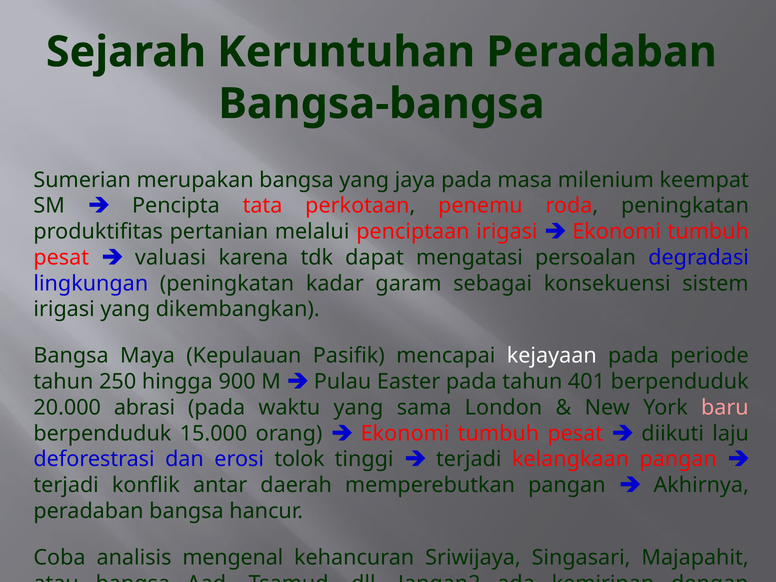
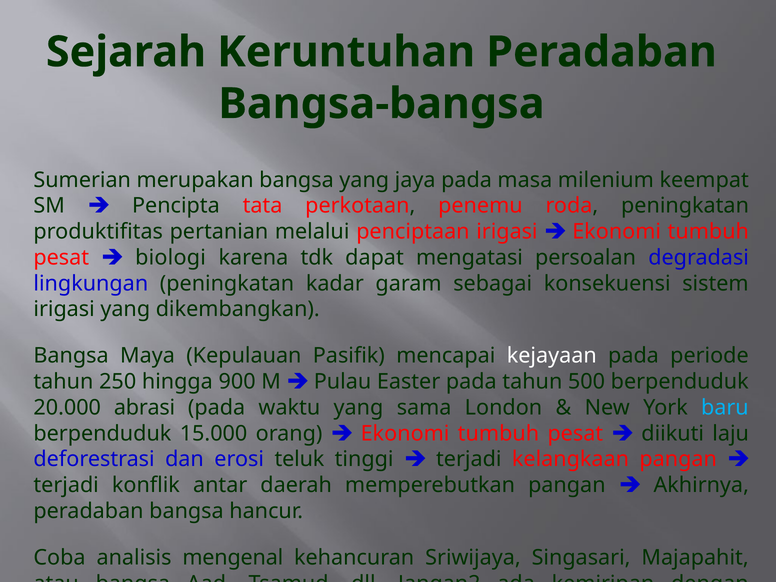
valuasi: valuasi -> biologi
401: 401 -> 500
baru colour: pink -> light blue
tolok: tolok -> teluk
